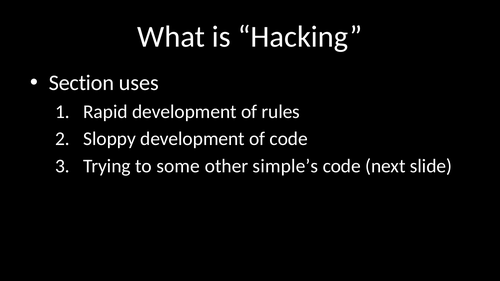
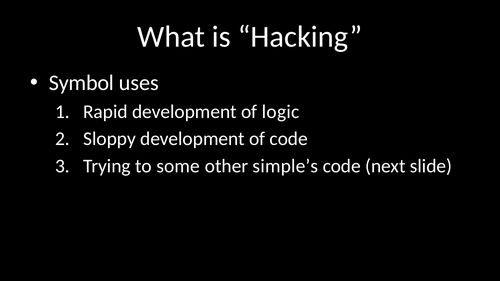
Section: Section -> Symbol
rules: rules -> logic
